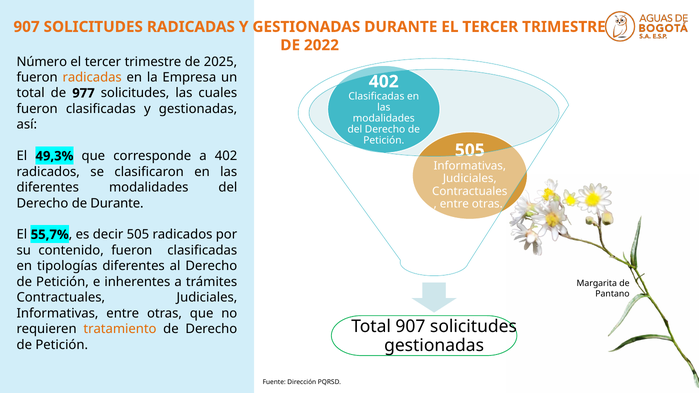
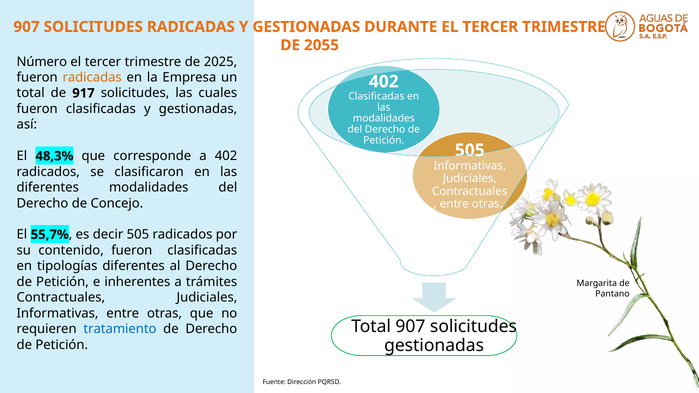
2022: 2022 -> 2055
977: 977 -> 917
49,3%: 49,3% -> 48,3%
de Durante: Durante -> Concejo
tratamiento colour: orange -> blue
